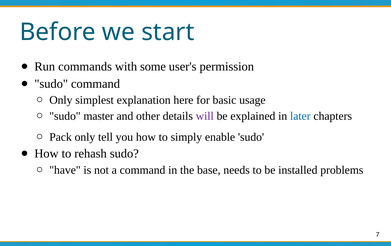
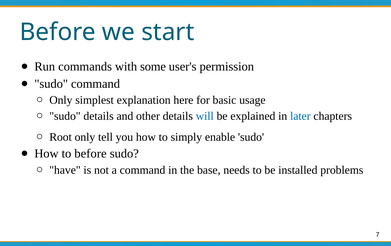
sudo master: master -> details
will colour: purple -> blue
Pack: Pack -> Root
to rehash: rehash -> before
